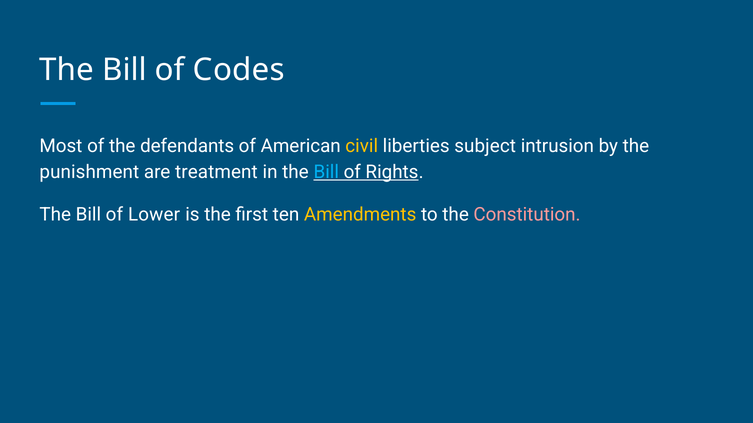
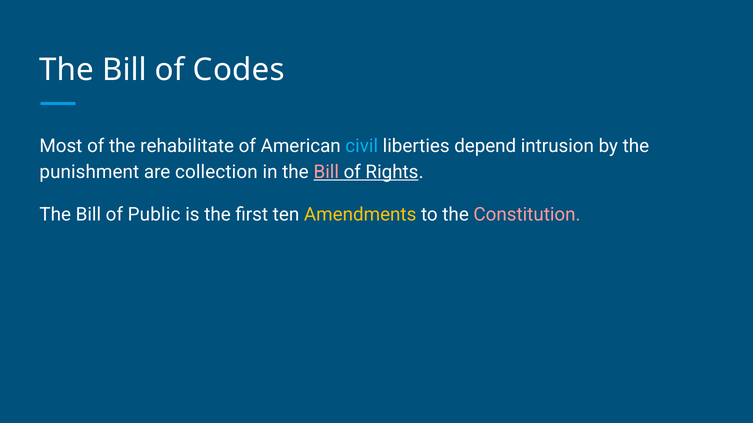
defendants: defendants -> rehabilitate
civil colour: yellow -> light blue
subject: subject -> depend
treatment: treatment -> collection
Bill at (326, 172) colour: light blue -> pink
Lower: Lower -> Public
